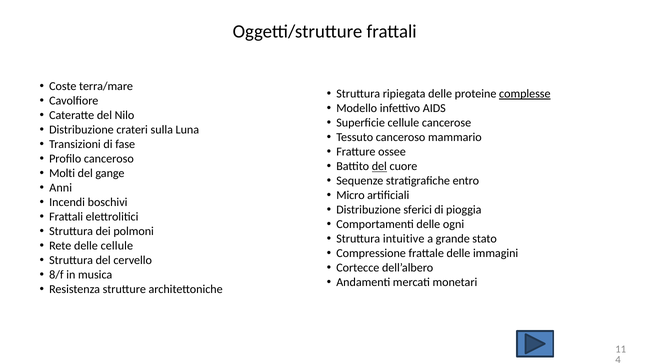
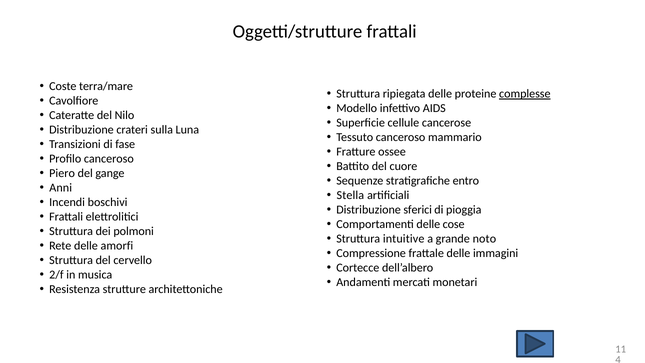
del at (379, 166) underline: present -> none
Molti: Molti -> Piero
Micro: Micro -> Stella
ogni: ogni -> cose
stato: stato -> noto
delle cellule: cellule -> amorfi
8/f: 8/f -> 2/f
